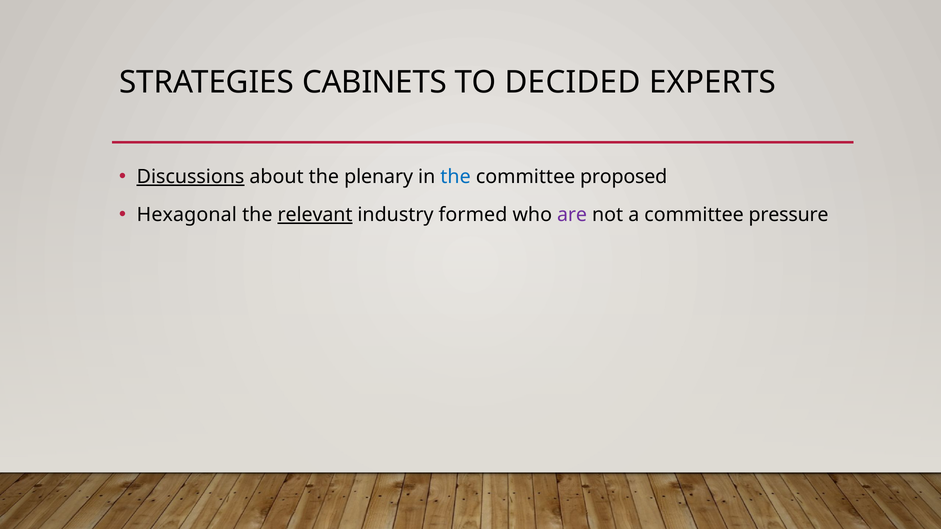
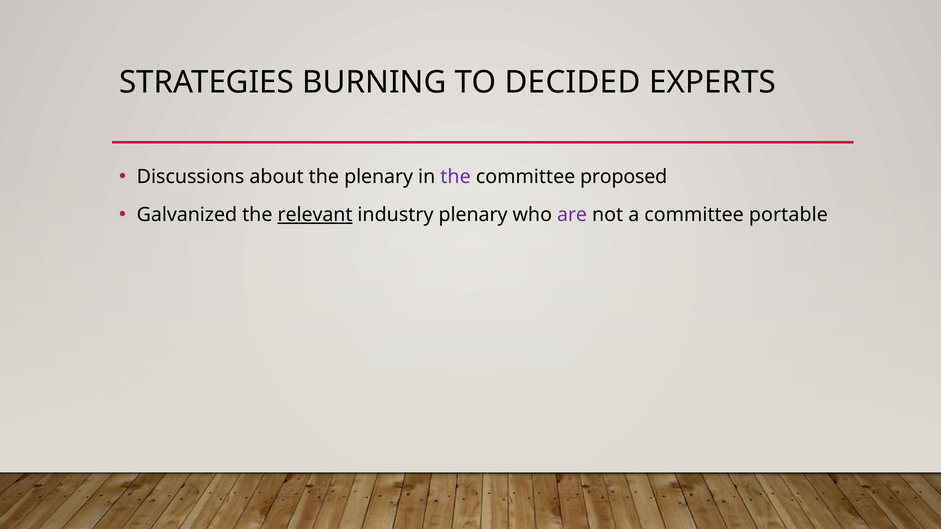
CABINETS: CABINETS -> BURNING
Discussions underline: present -> none
the at (456, 177) colour: blue -> purple
Hexagonal: Hexagonal -> Galvanized
industry formed: formed -> plenary
pressure: pressure -> portable
